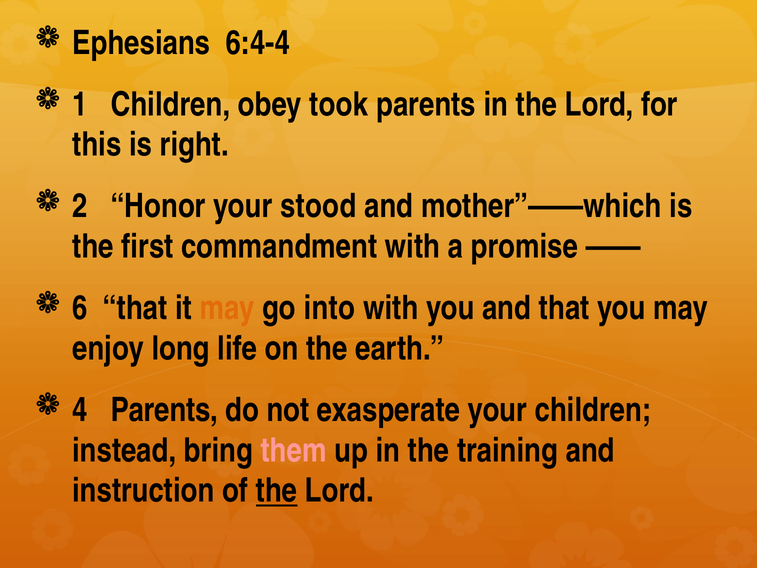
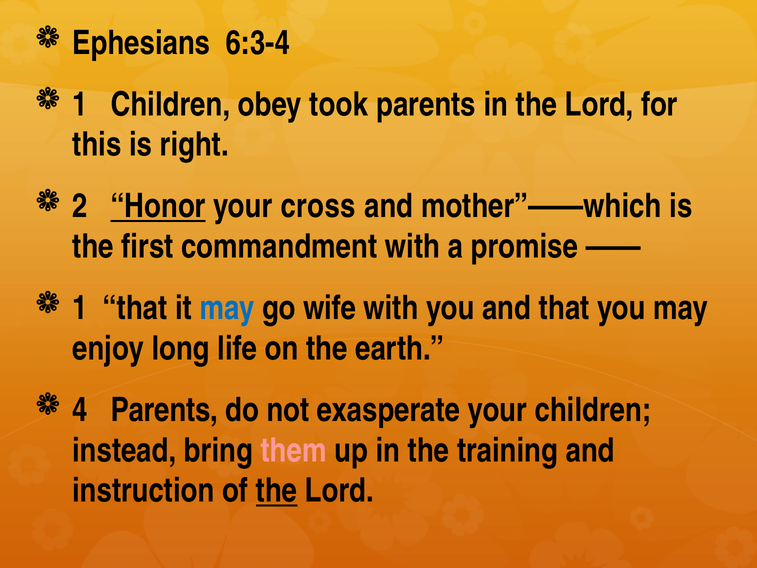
6:4-4: 6:4-4 -> 6:3-4
Honor underline: none -> present
stood: stood -> cross
6 at (80, 308): 6 -> 1
may at (227, 308) colour: orange -> blue
into: into -> wife
